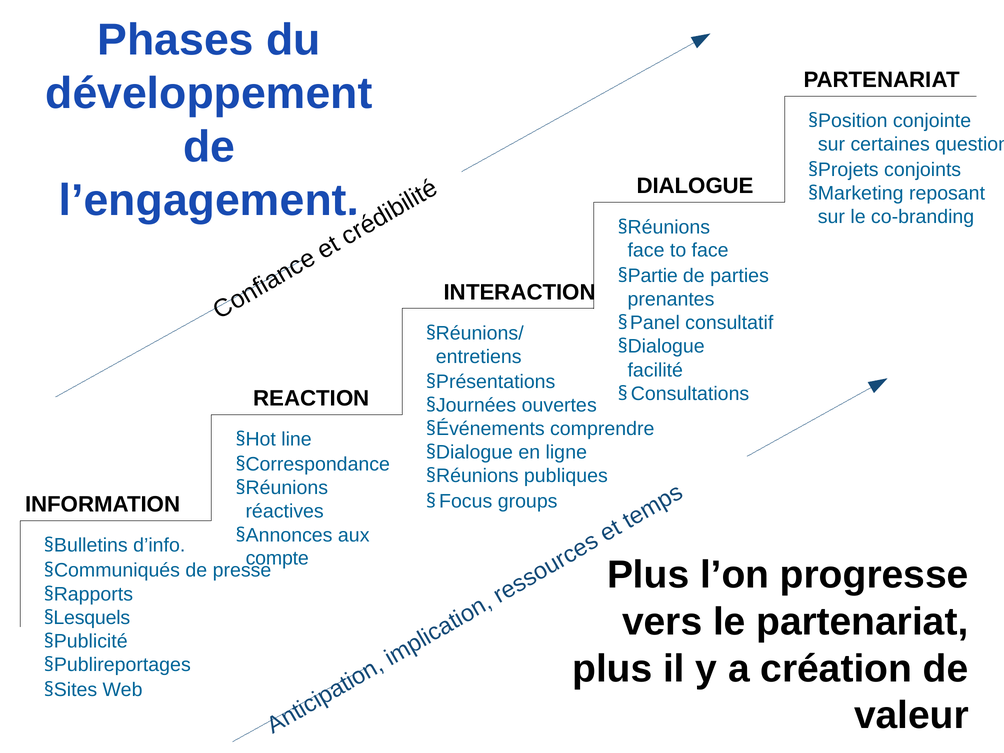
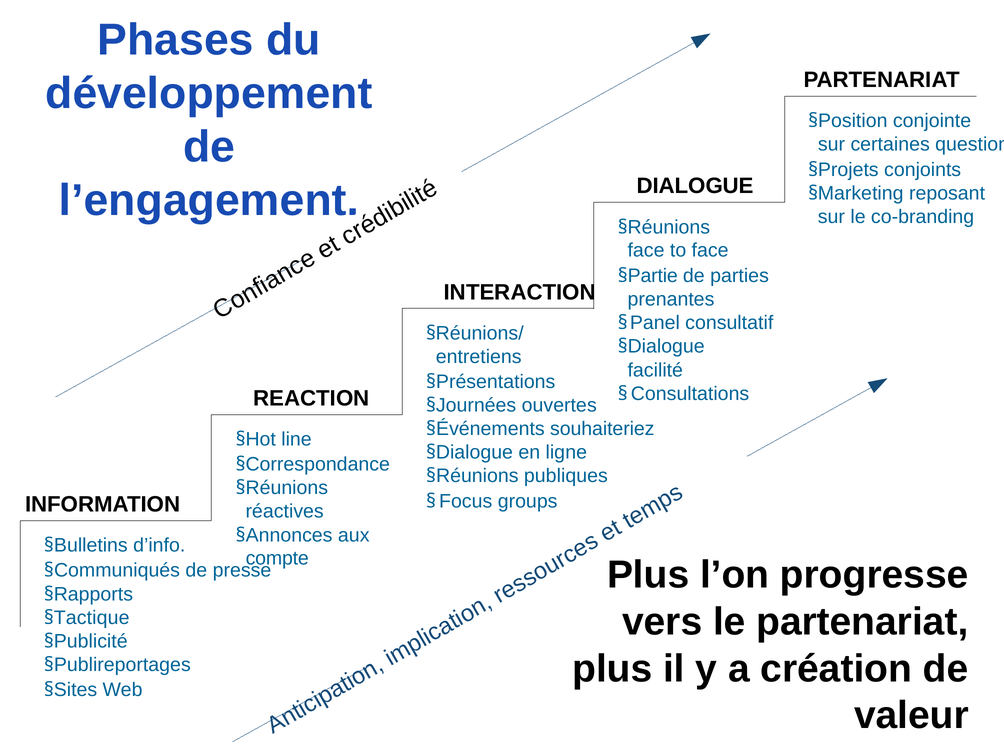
comprendre: comprendre -> souhaiteriez
Lesquels: Lesquels -> Tactique
